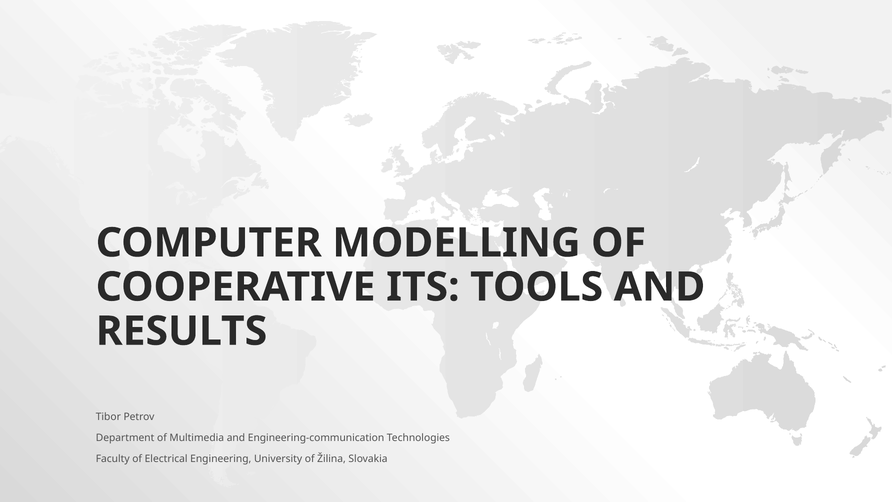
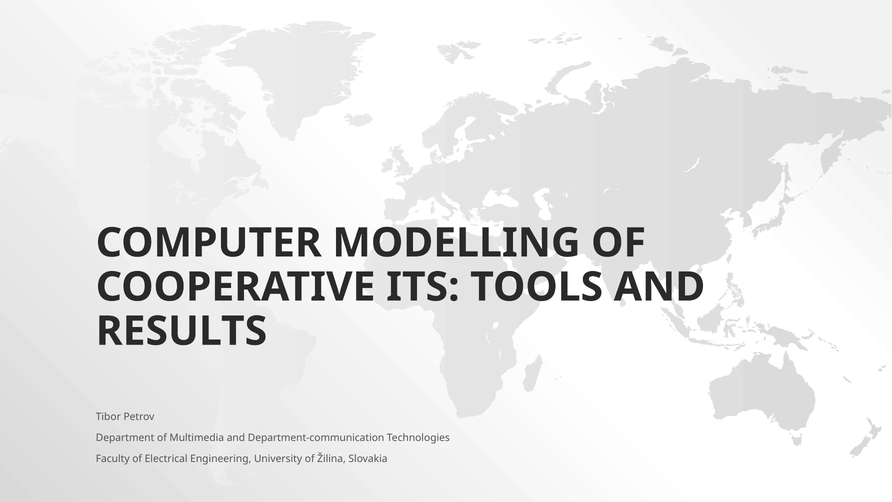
Engineering-communication: Engineering-communication -> Department-communication
